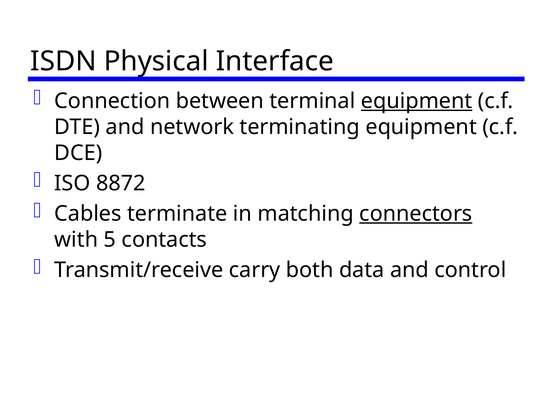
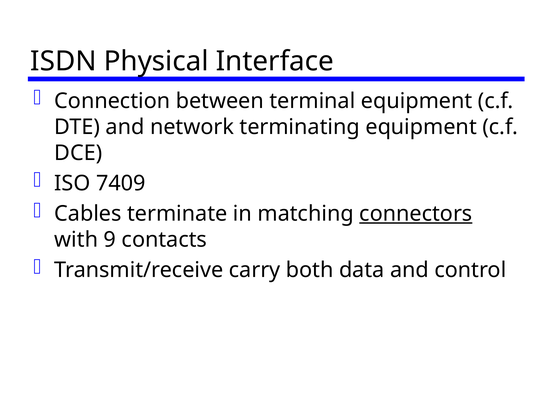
equipment at (417, 101) underline: present -> none
8872: 8872 -> 7409
5: 5 -> 9
